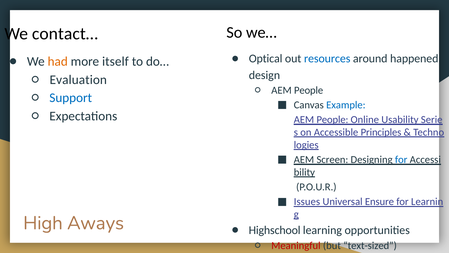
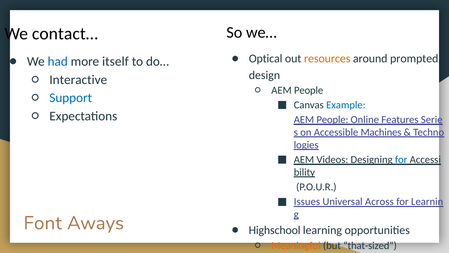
resources colour: blue -> orange
happened: happened -> prompted
had colour: orange -> blue
Evaluation: Evaluation -> Interactive
Usability: Usability -> Features
Principles: Principles -> Machines
Screen: Screen -> Videos
Ensure: Ensure -> Across
High: High -> Font
Meaningful colour: red -> orange
text-sized: text-sized -> that-sized
